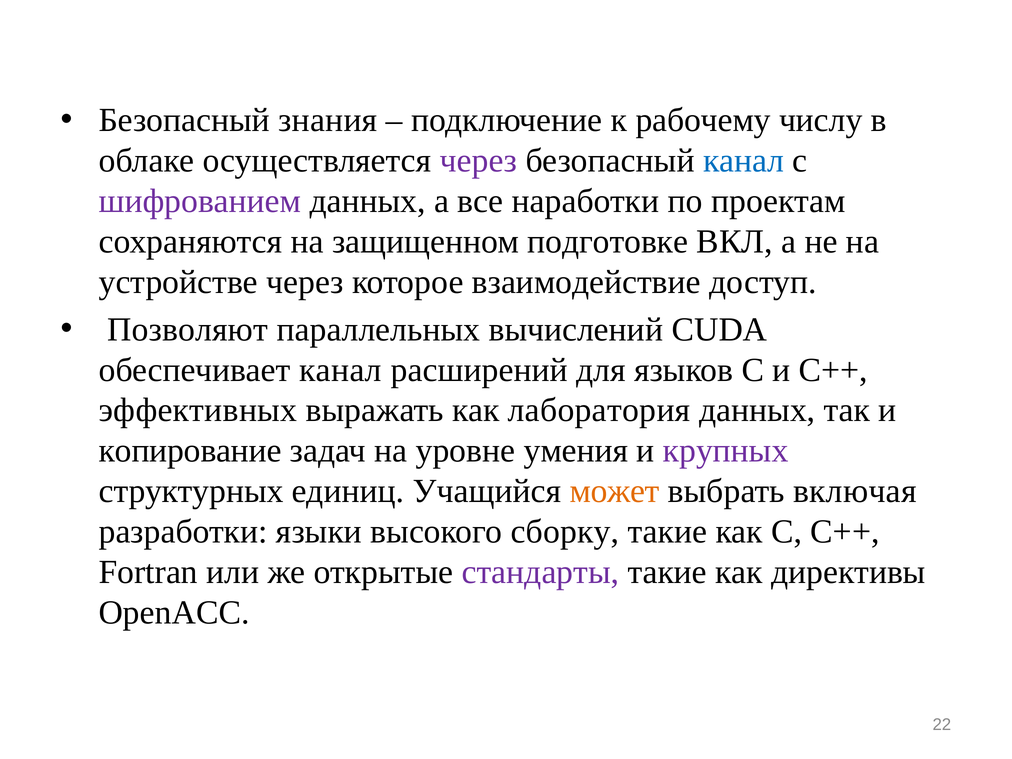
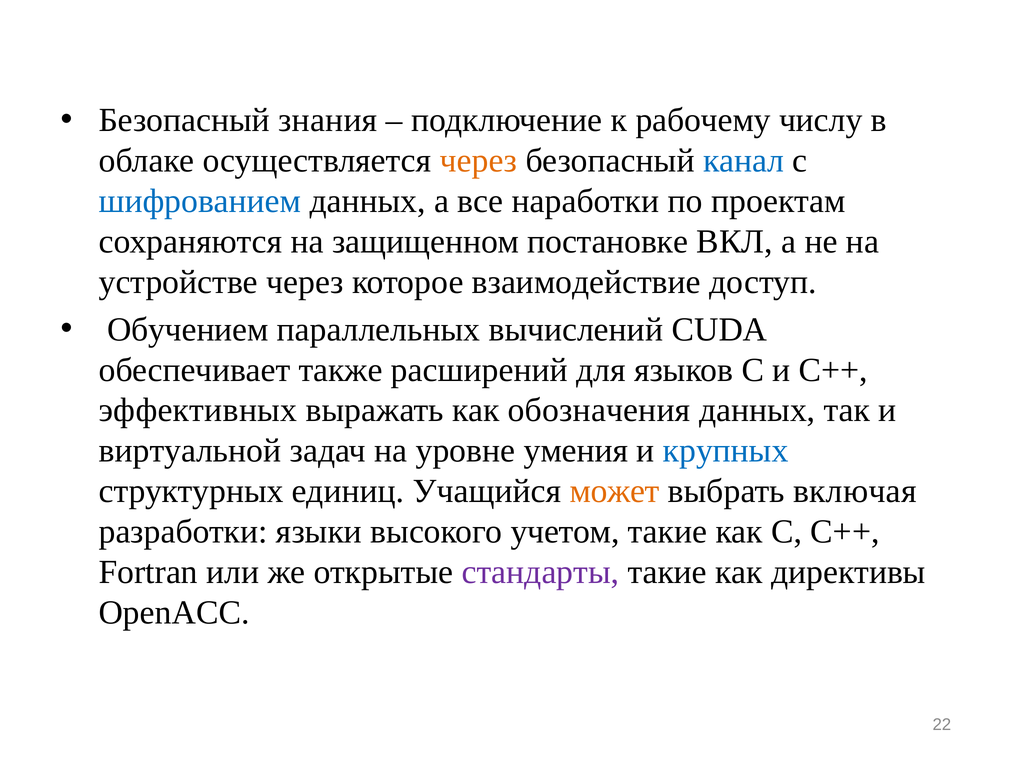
через at (478, 161) colour: purple -> orange
шифрованием colour: purple -> blue
подготовке: подготовке -> постановке
Позволяют: Позволяют -> Обучением
обеспечивает канал: канал -> также
лаборатория: лаборатория -> обозначения
копирование: копирование -> виртуальной
крупных colour: purple -> blue
сборку: сборку -> учетом
